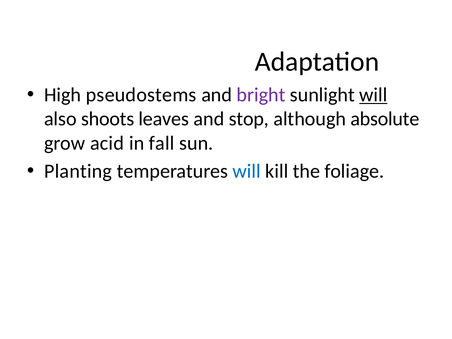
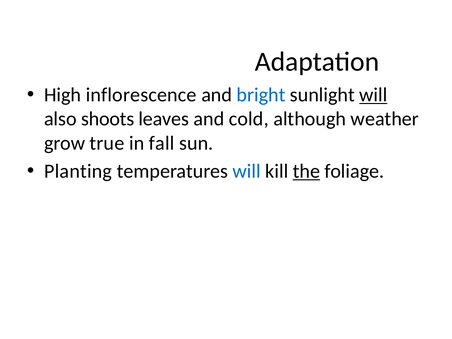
pseudostems: pseudostems -> inflorescence
bright colour: purple -> blue
stop: stop -> cold
absolute: absolute -> weather
acid: acid -> true
the underline: none -> present
